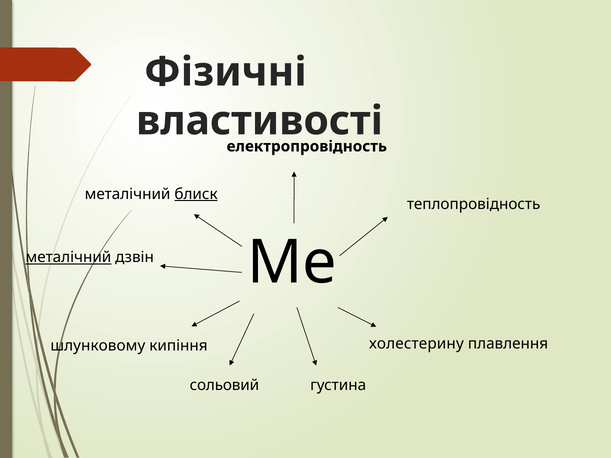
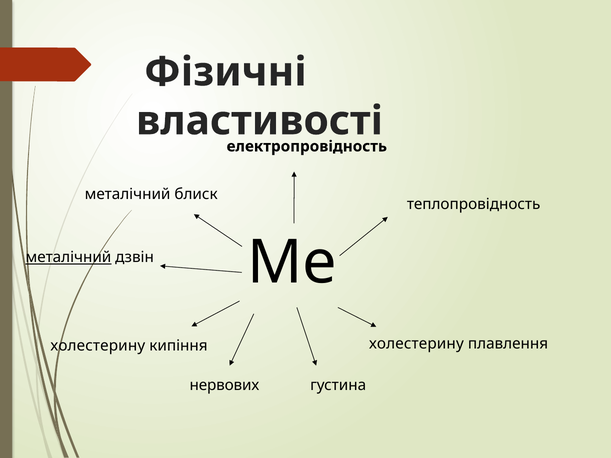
блиск underline: present -> none
шлунковому at (98, 346): шлунковому -> холестерину
сольовий: сольовий -> нервових
